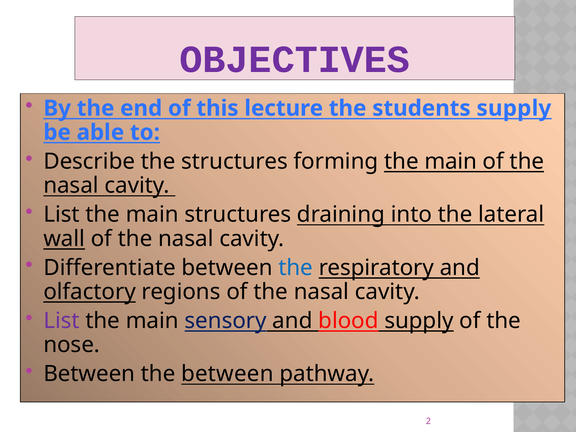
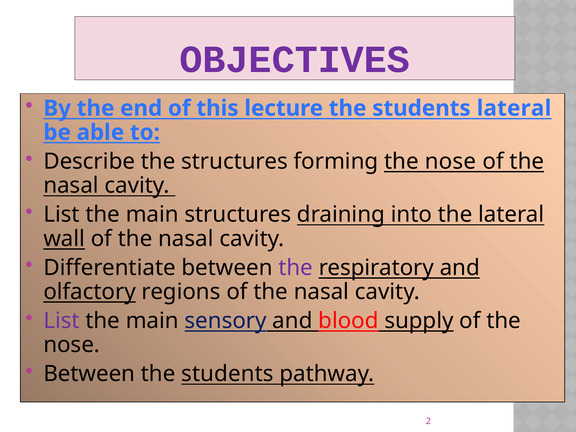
students supply: supply -> lateral
forming the main: main -> nose
the at (296, 268) colour: blue -> purple
between at (227, 374): between -> students
